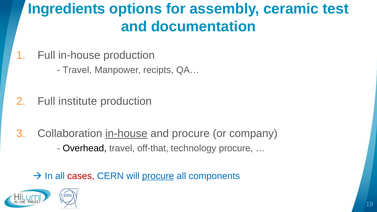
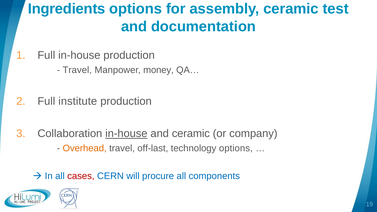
recipts: recipts -> money
and procure: procure -> ceramic
Overhead colour: black -> orange
off-that: off-that -> off-last
technology procure: procure -> options
procure at (158, 176) underline: present -> none
